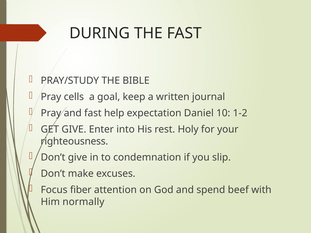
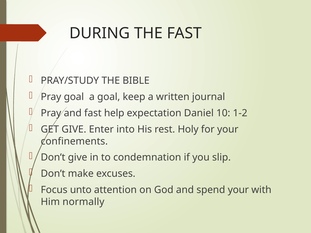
Pray cells: cells -> goal
righteousness: righteousness -> confinements
fiber: fiber -> unto
spend beef: beef -> your
